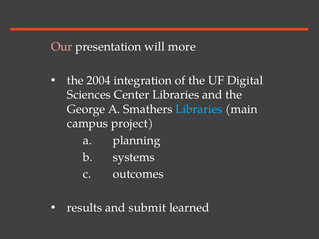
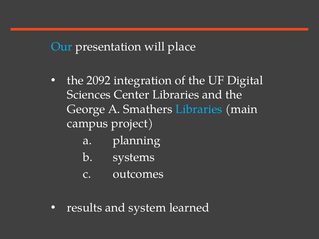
Our colour: pink -> light blue
more: more -> place
2004: 2004 -> 2092
submit: submit -> system
